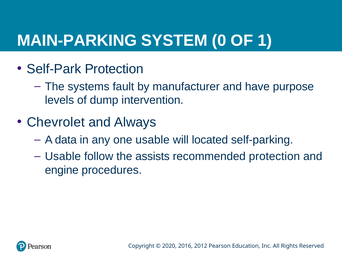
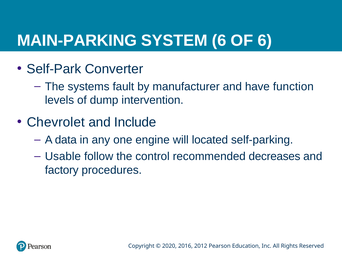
SYSTEM 0: 0 -> 6
OF 1: 1 -> 6
Self-Park Protection: Protection -> Converter
purpose: purpose -> function
Always: Always -> Include
one usable: usable -> engine
assists: assists -> control
recommended protection: protection -> decreases
engine: engine -> factory
